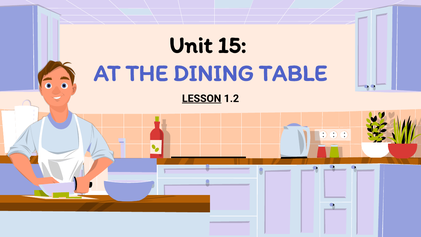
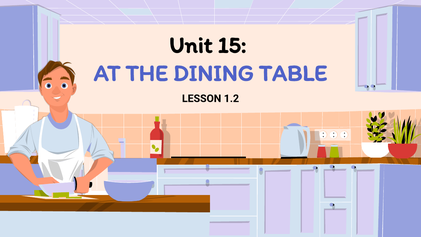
LESSON underline: present -> none
